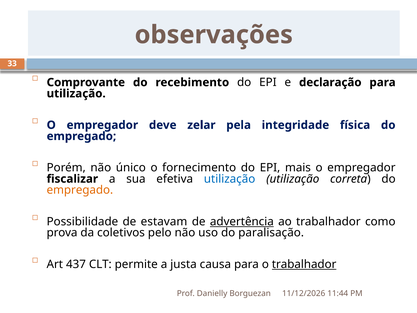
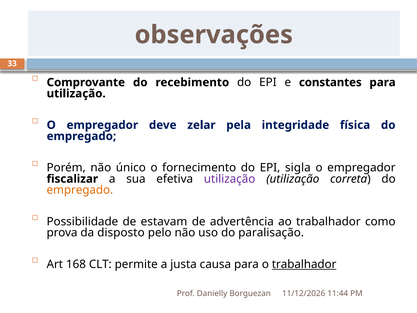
declaração: declaração -> constantes
mais: mais -> sigla
utilização at (230, 179) colour: blue -> purple
advertência underline: present -> none
coletivos: coletivos -> disposto
437: 437 -> 168
